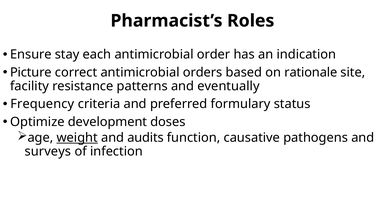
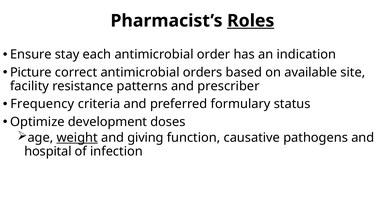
Roles underline: none -> present
rationale: rationale -> available
eventually: eventually -> prescriber
audits: audits -> giving
surveys: surveys -> hospital
